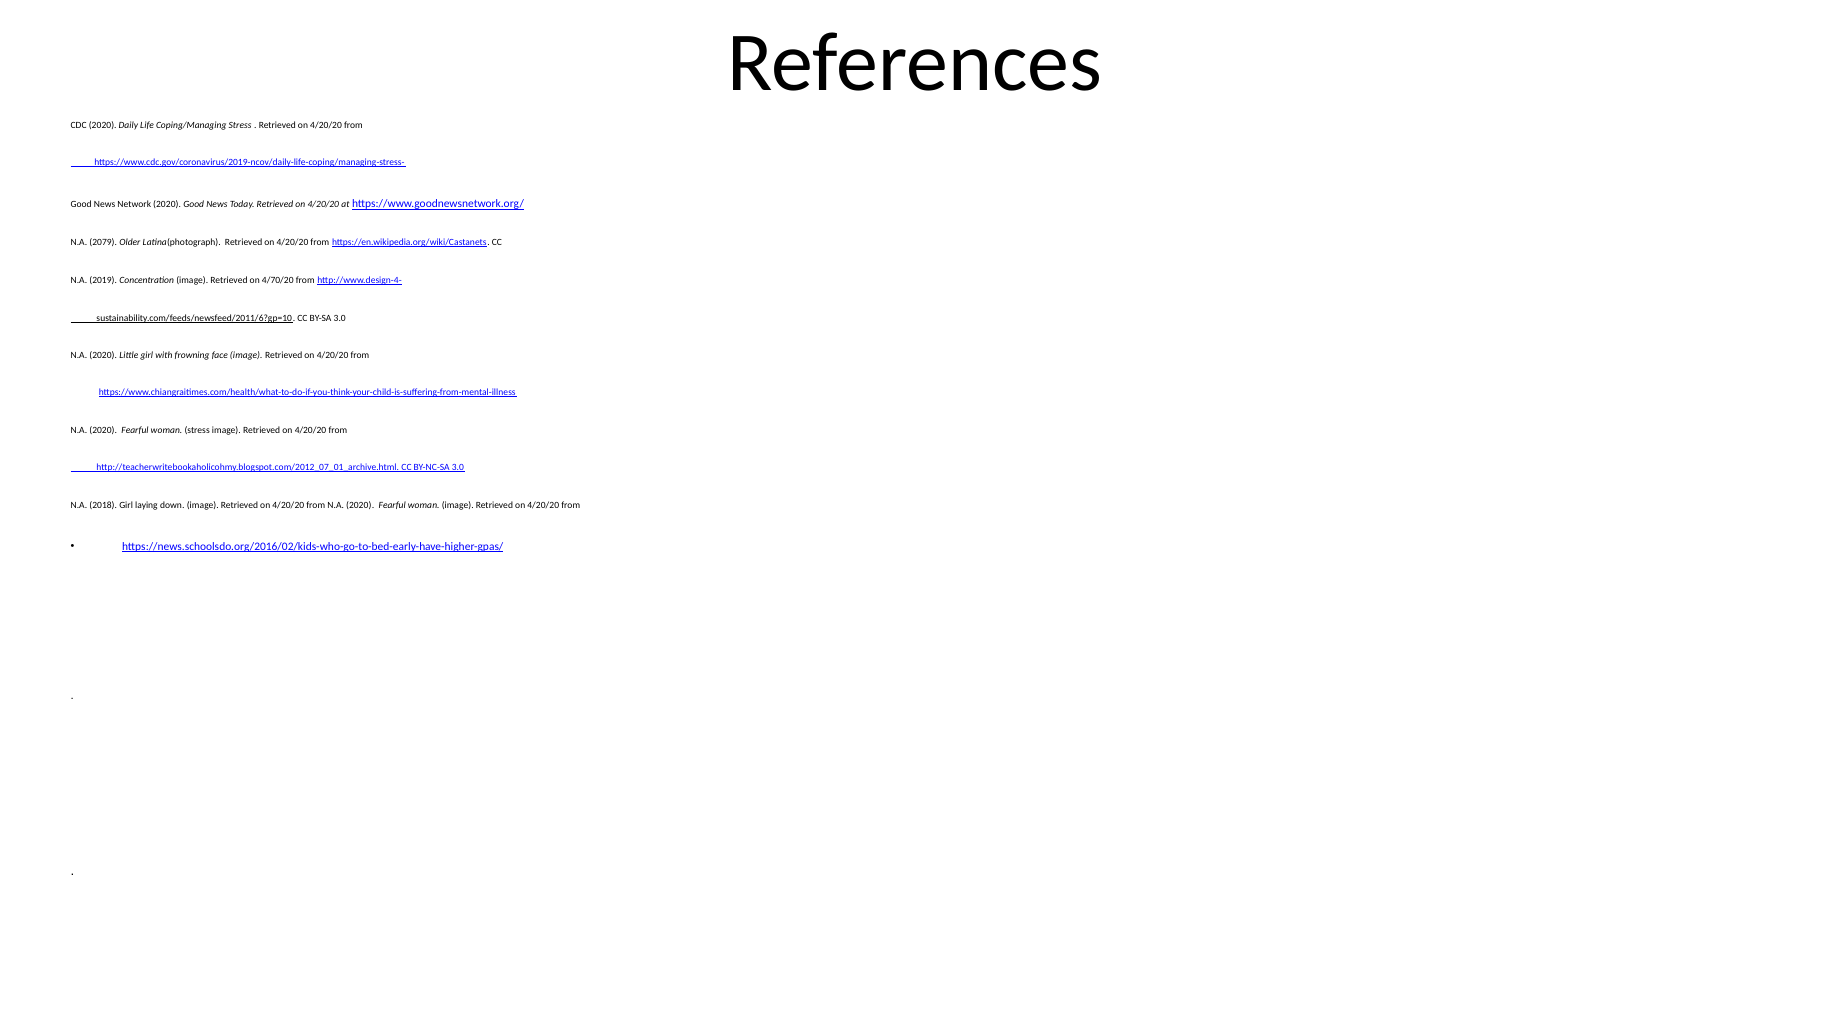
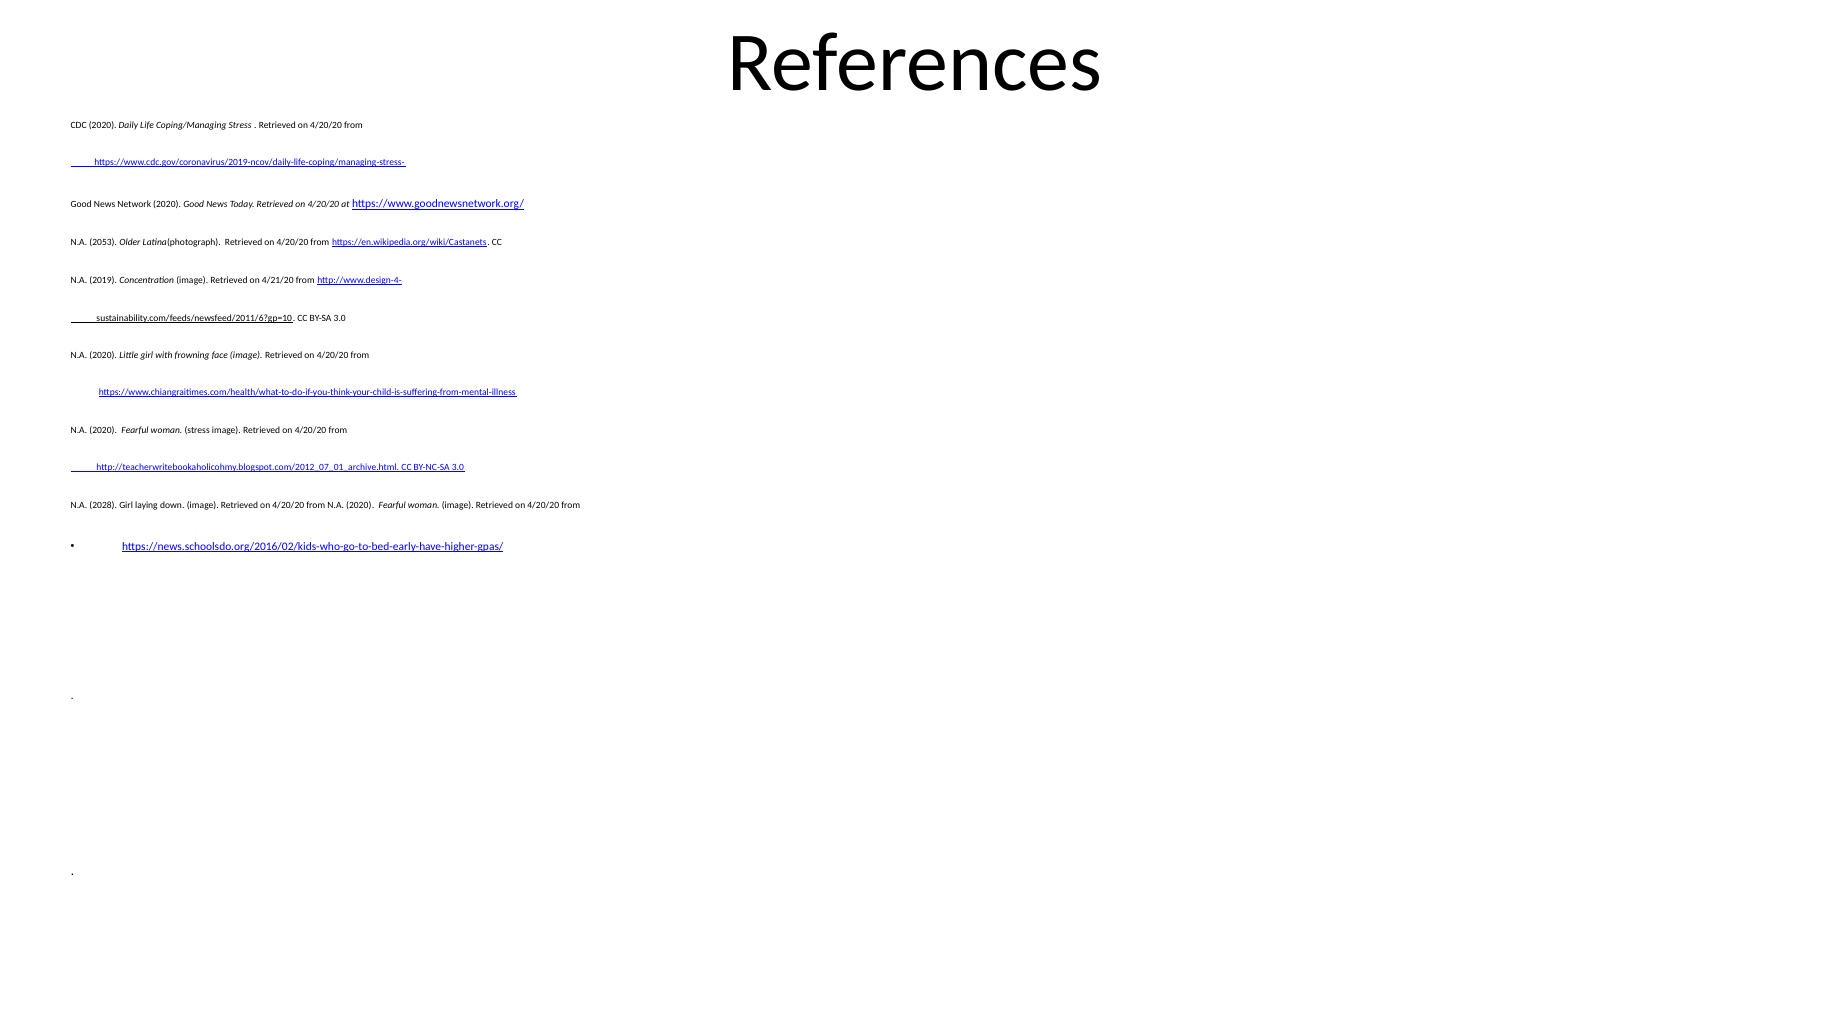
2079: 2079 -> 2053
4/70/20: 4/70/20 -> 4/21/20
2018: 2018 -> 2028
